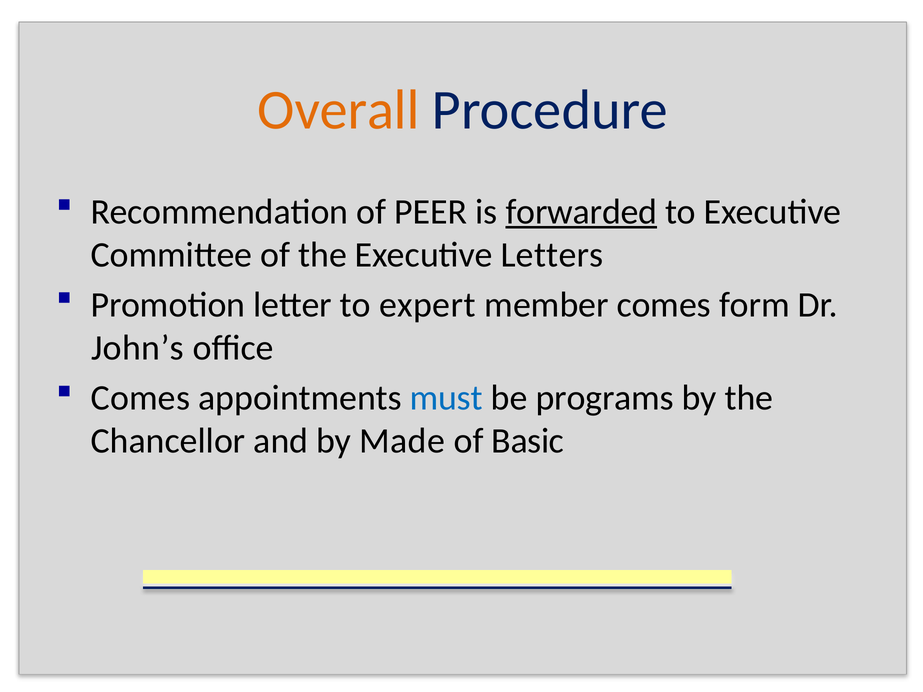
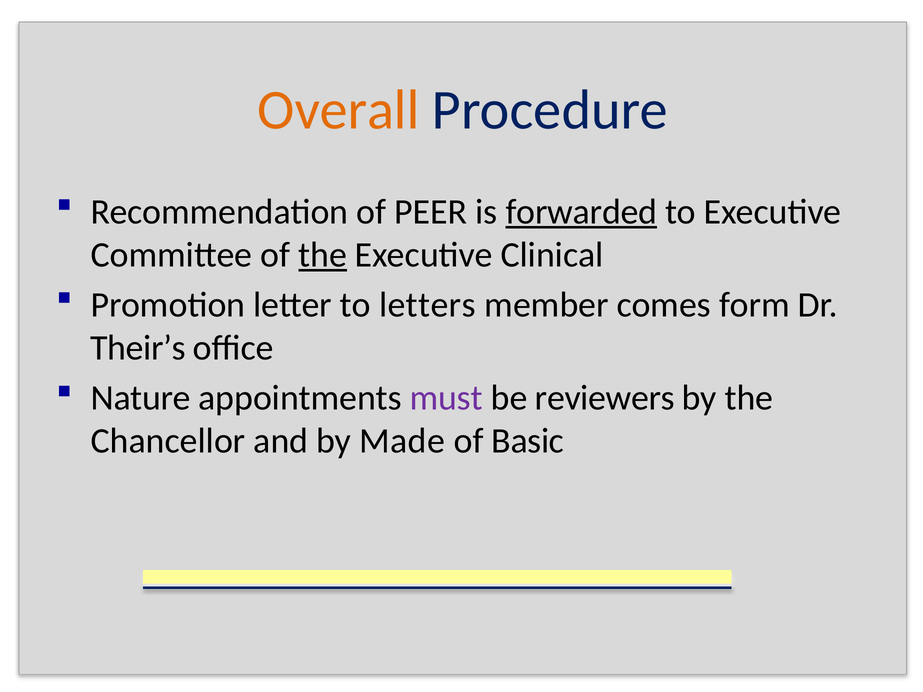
the at (323, 255) underline: none -> present
Letters: Letters -> Clinical
expert: expert -> letters
John’s: John’s -> Their’s
Comes at (140, 398): Comes -> Nature
must colour: blue -> purple
programs: programs -> reviewers
